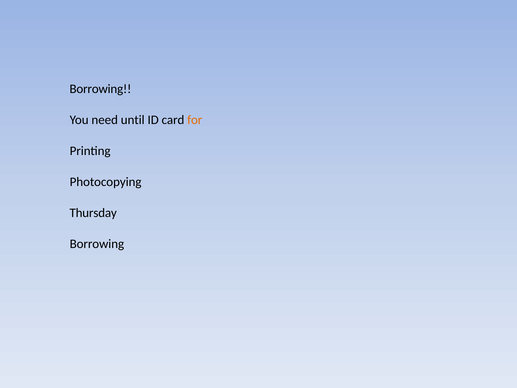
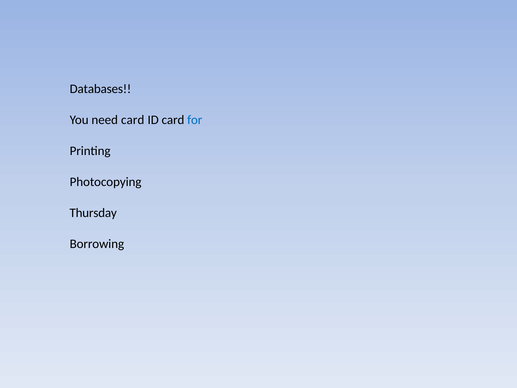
Borrowing at (100, 89): Borrowing -> Databases
need until: until -> card
for colour: orange -> blue
